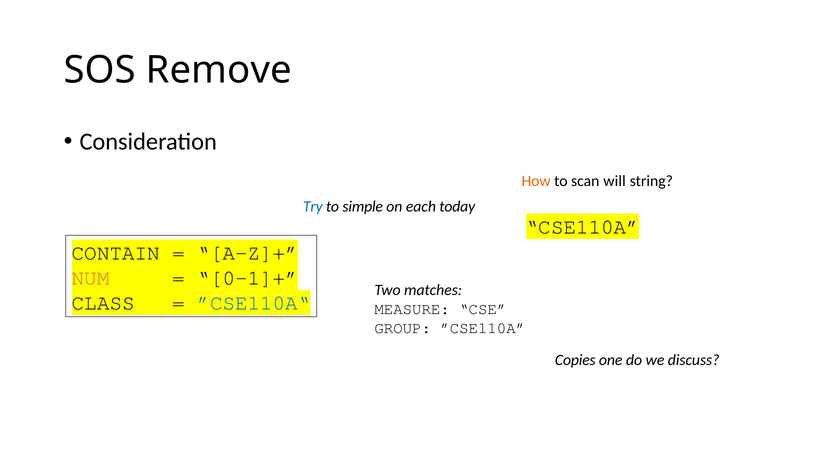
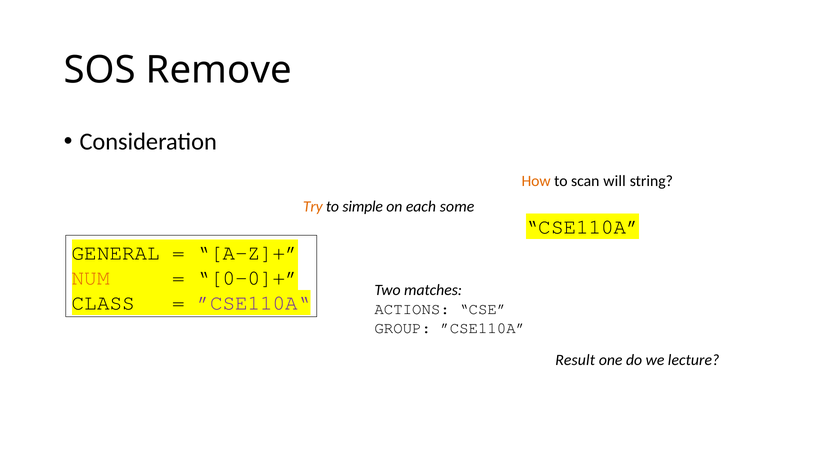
Try colour: blue -> orange
today: today -> some
CONTAIN: CONTAIN -> GENERAL
0-1]+: 0-1]+ -> 0-0]+
”CSE110A“ colour: blue -> purple
MEASURE: MEASURE -> ACTIONS
Copies: Copies -> Result
discuss: discuss -> lecture
